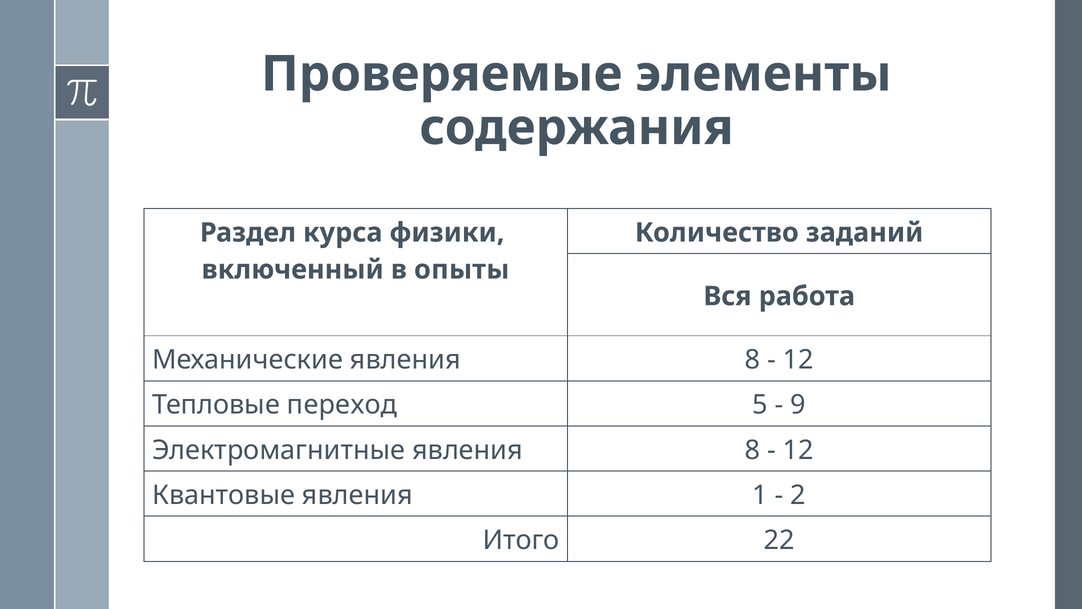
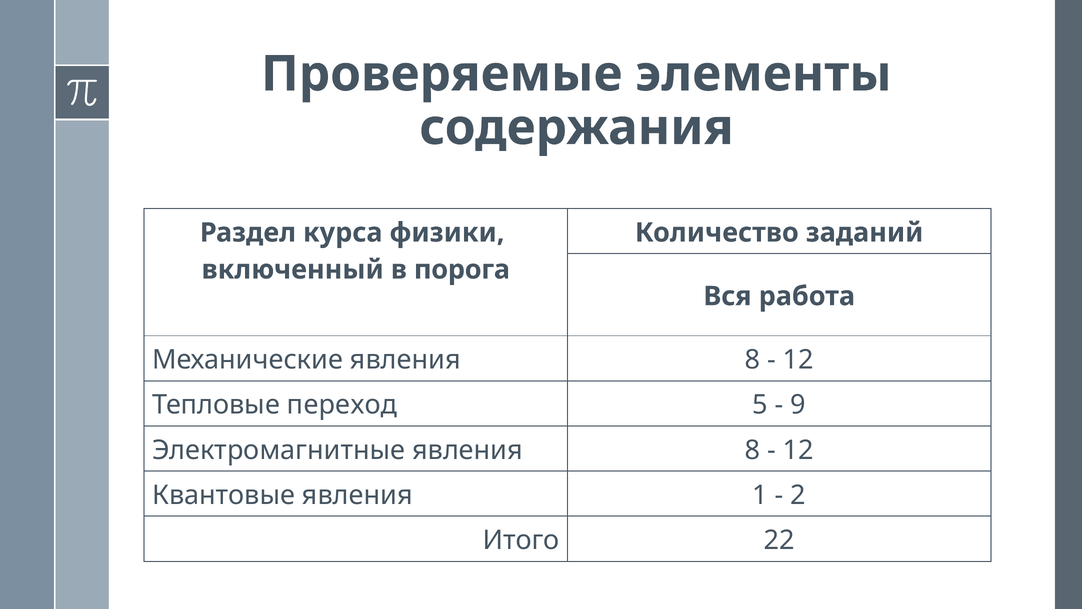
опыты: опыты -> порога
